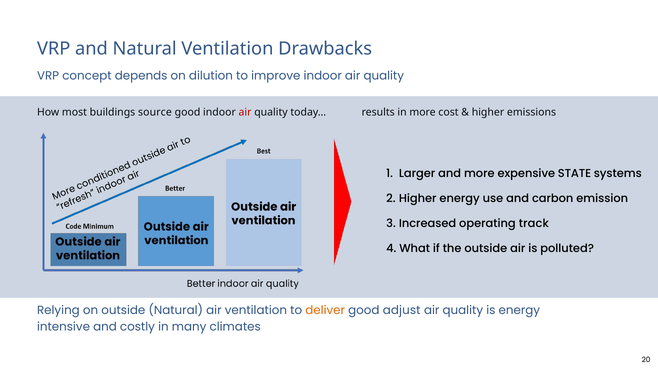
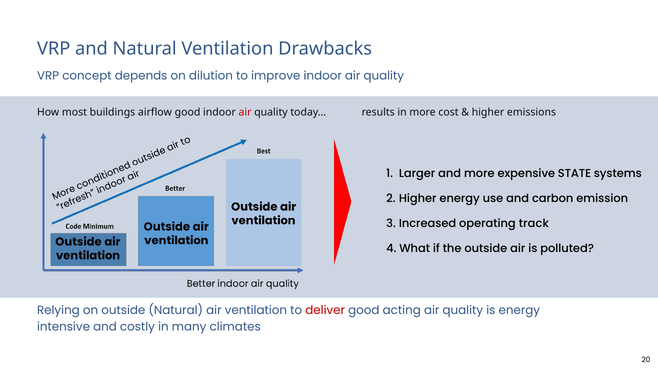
source: source -> airflow
deliver colour: orange -> red
adjust: adjust -> acting
